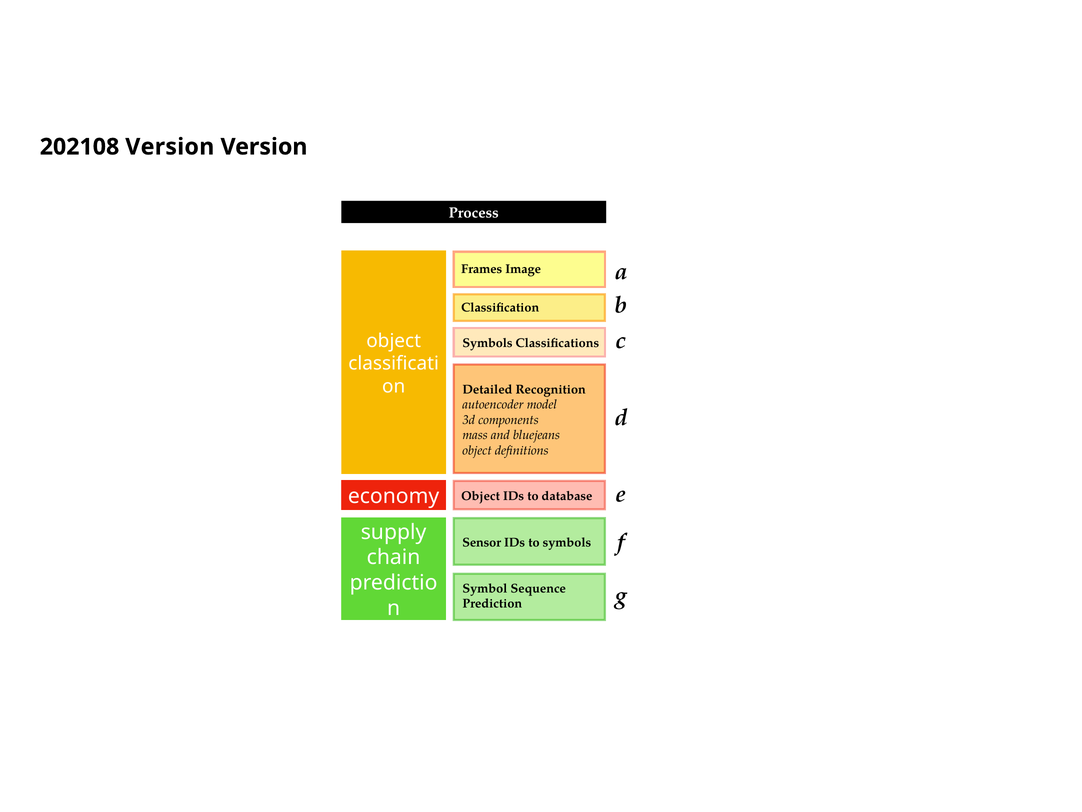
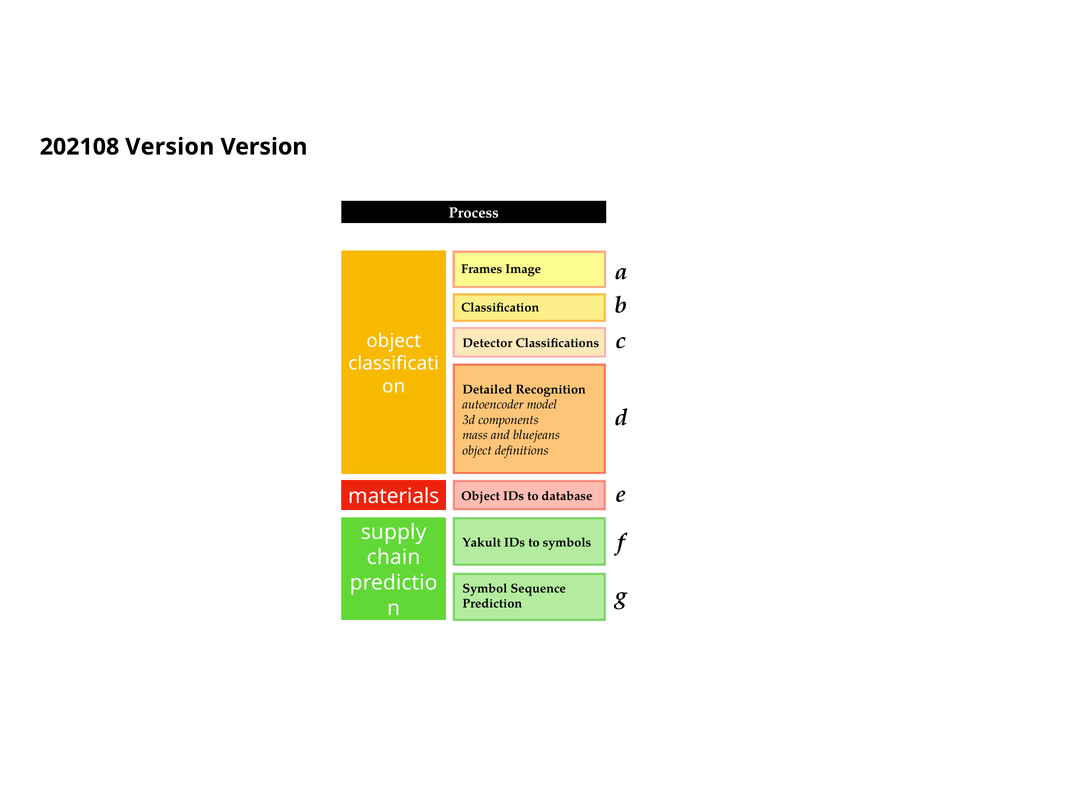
Symbols at (487, 343): Symbols -> Detector
economy: economy -> materials
Sensor: Sensor -> Yakult
